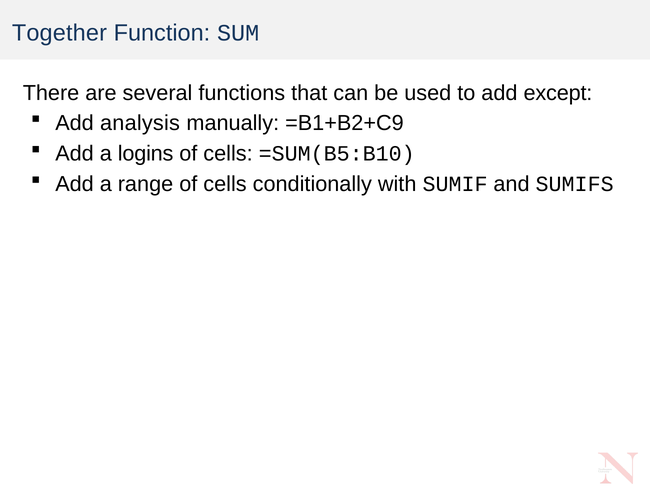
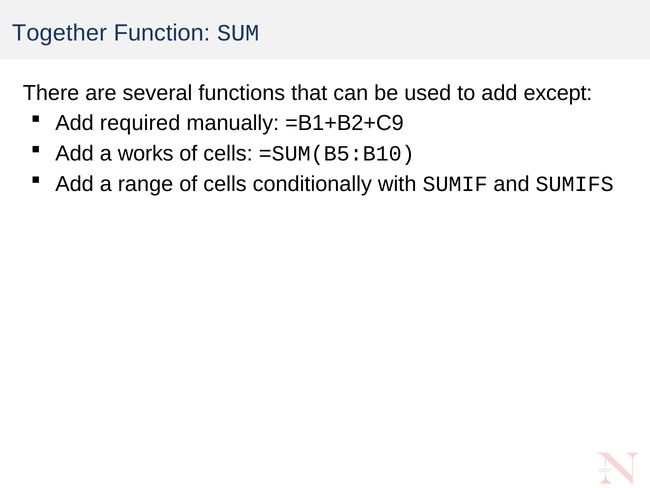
analysis: analysis -> required
logins: logins -> works
